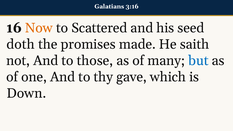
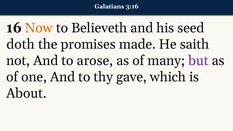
Scattered: Scattered -> Believeth
those: those -> arose
but colour: blue -> purple
Down: Down -> About
